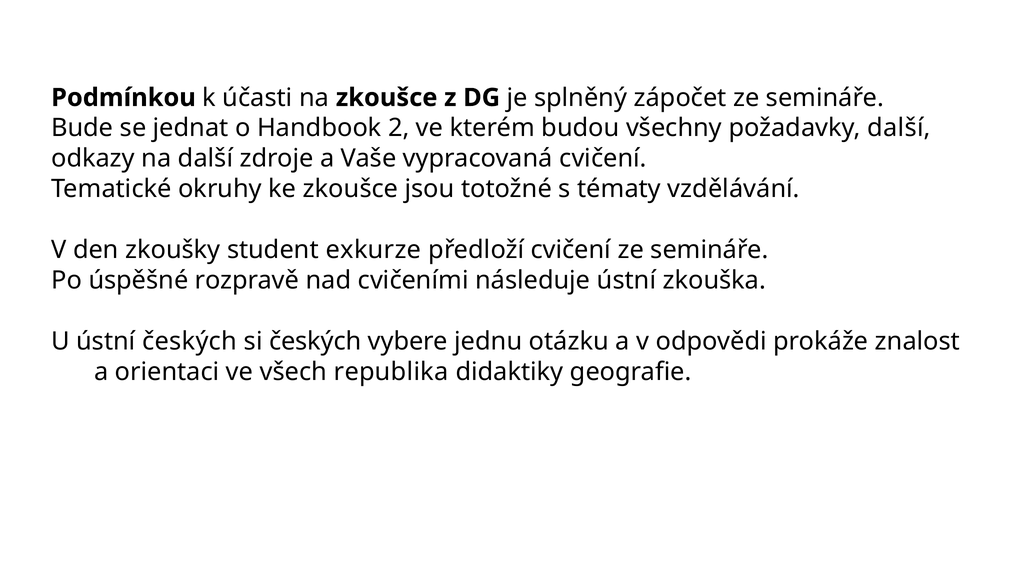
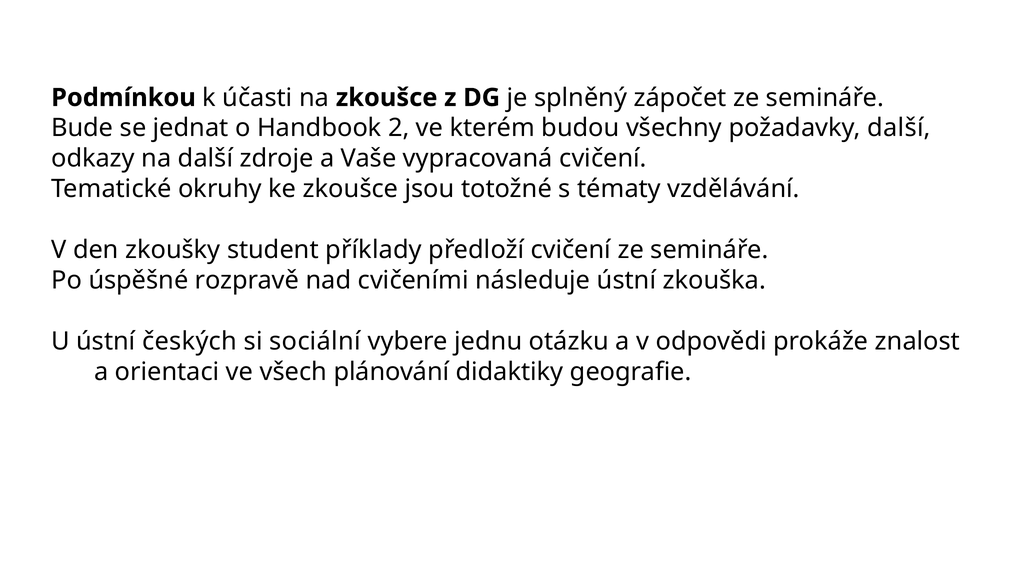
exkurze: exkurze -> příklady
si českých: českých -> sociální
republika: republika -> plánování
